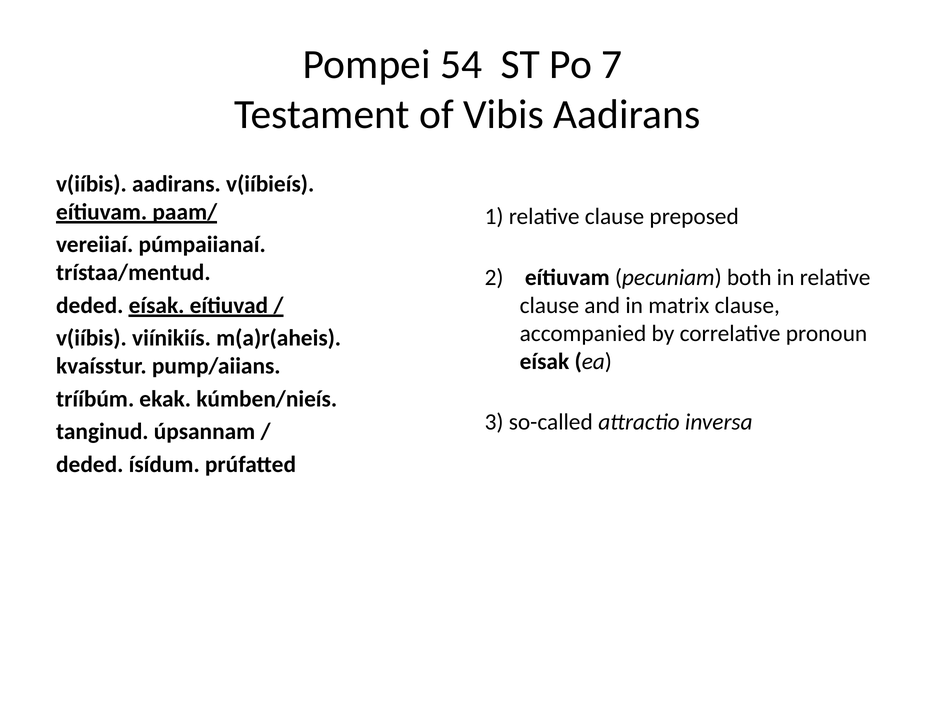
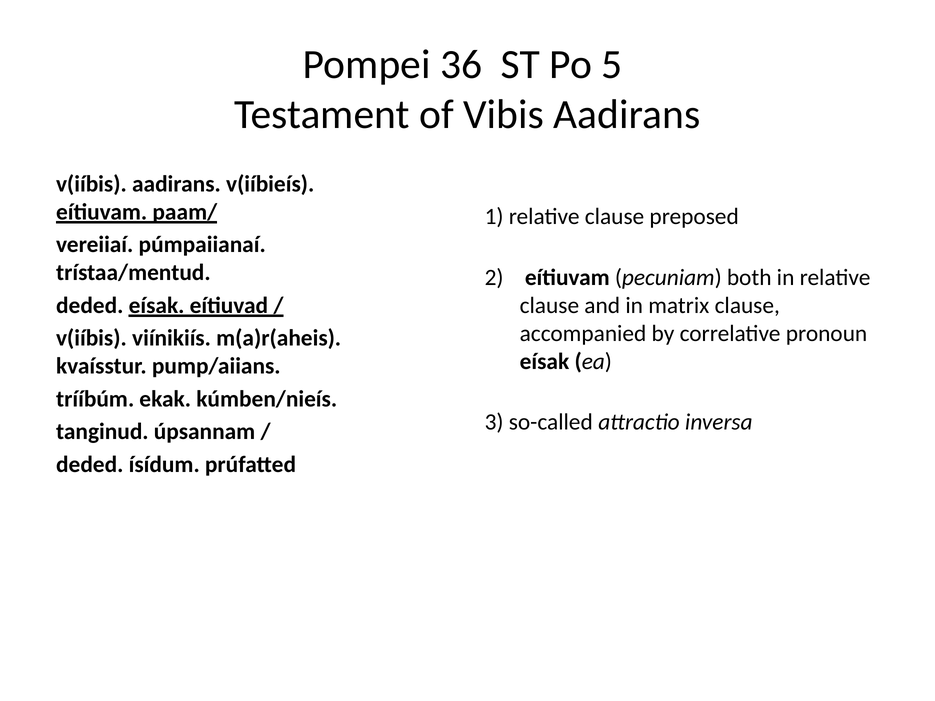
54: 54 -> 36
7: 7 -> 5
